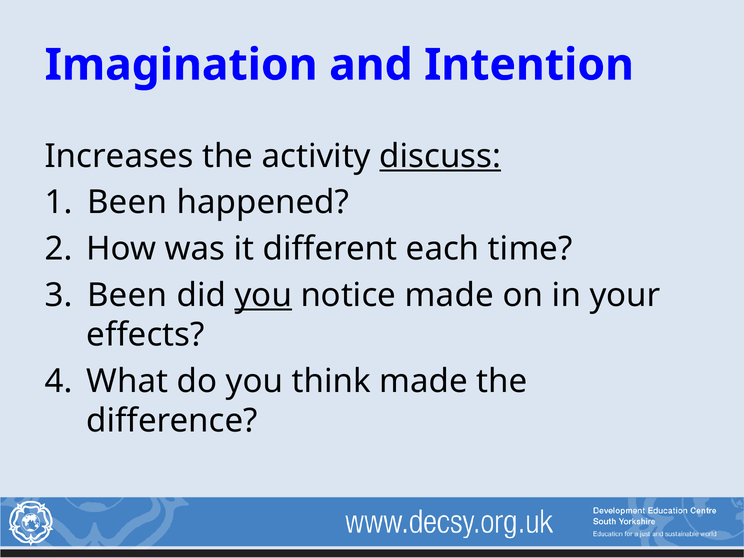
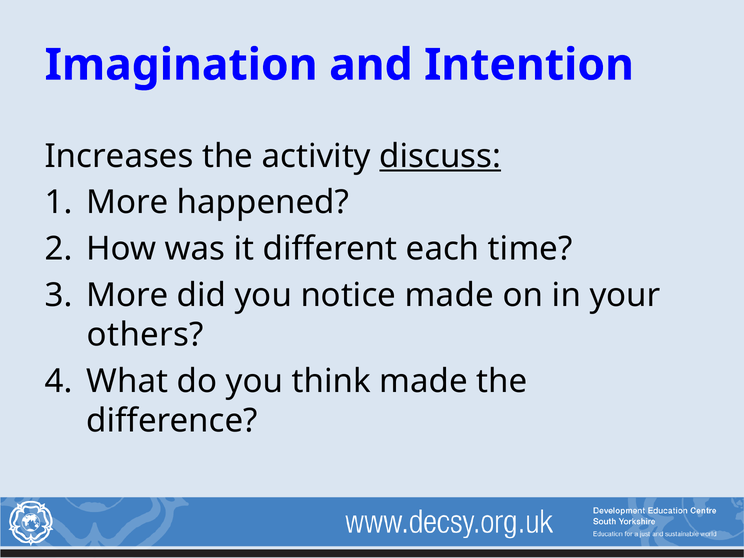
Been at (127, 202): Been -> More
Been at (127, 295): Been -> More
you at (263, 295) underline: present -> none
effects: effects -> others
